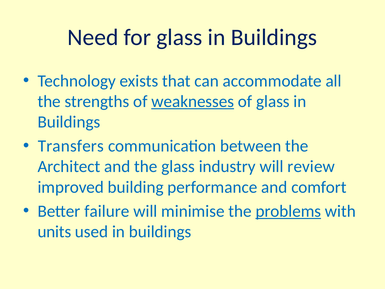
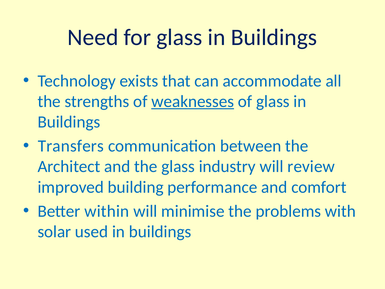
failure: failure -> within
problems underline: present -> none
units: units -> solar
